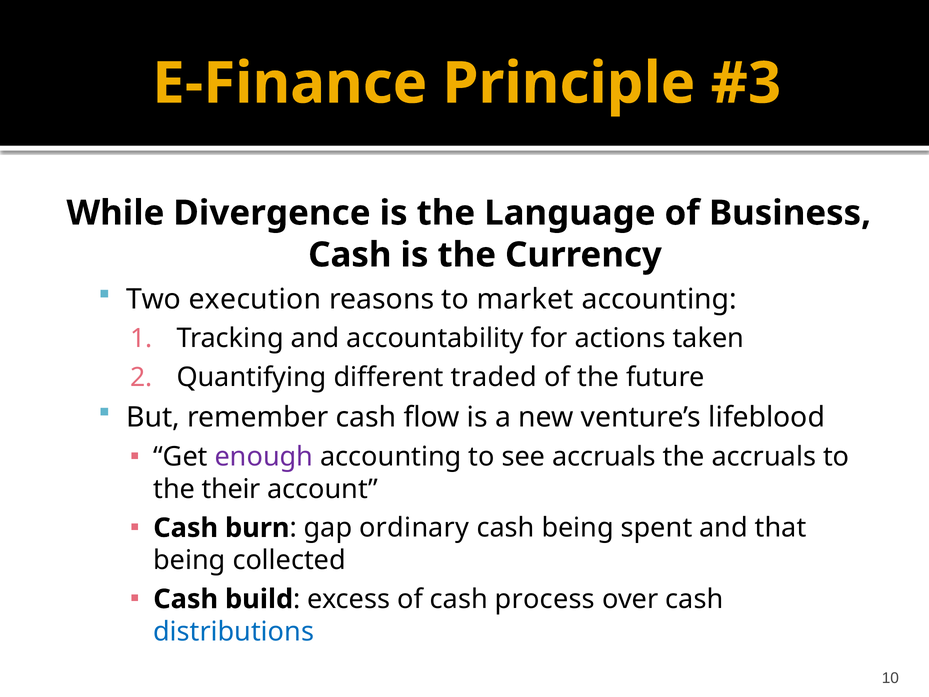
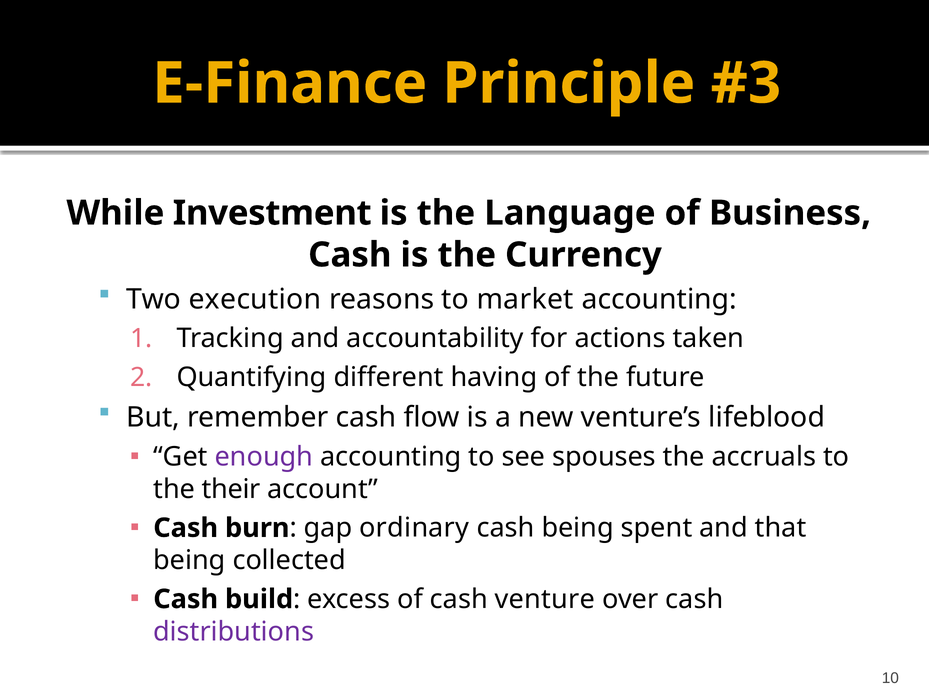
Divergence: Divergence -> Investment
traded: traded -> having
see accruals: accruals -> spouses
process: process -> venture
distributions colour: blue -> purple
